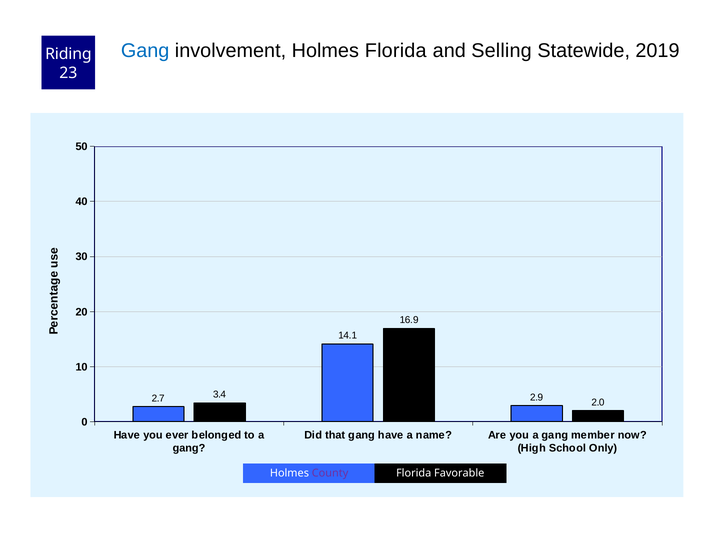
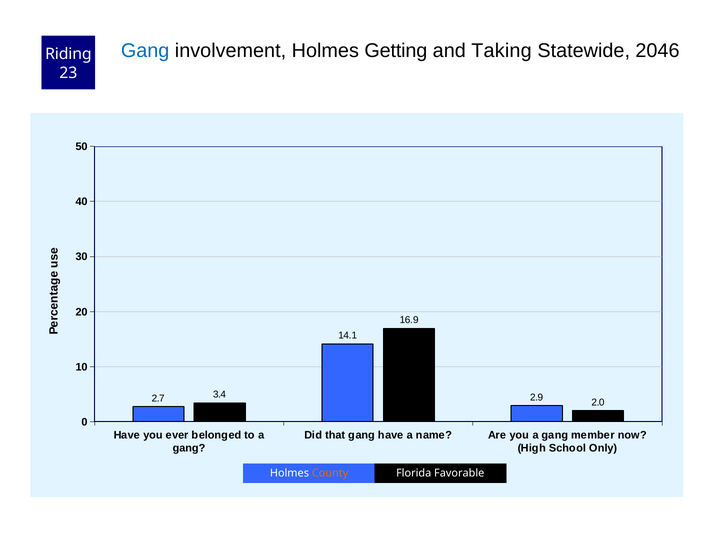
Holmes Florida: Florida -> Getting
Selling: Selling -> Taking
2019: 2019 -> 2046
County colour: purple -> orange
